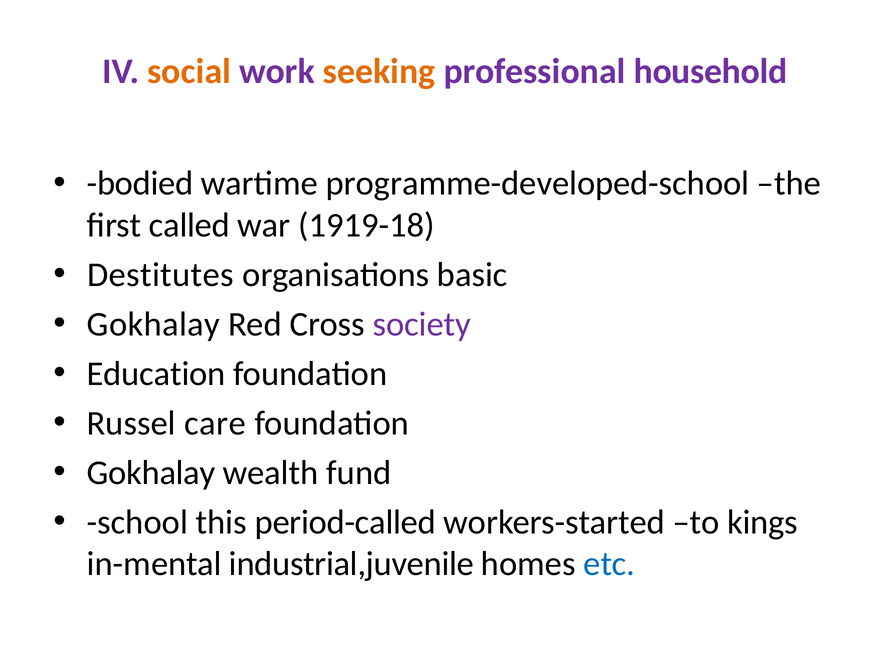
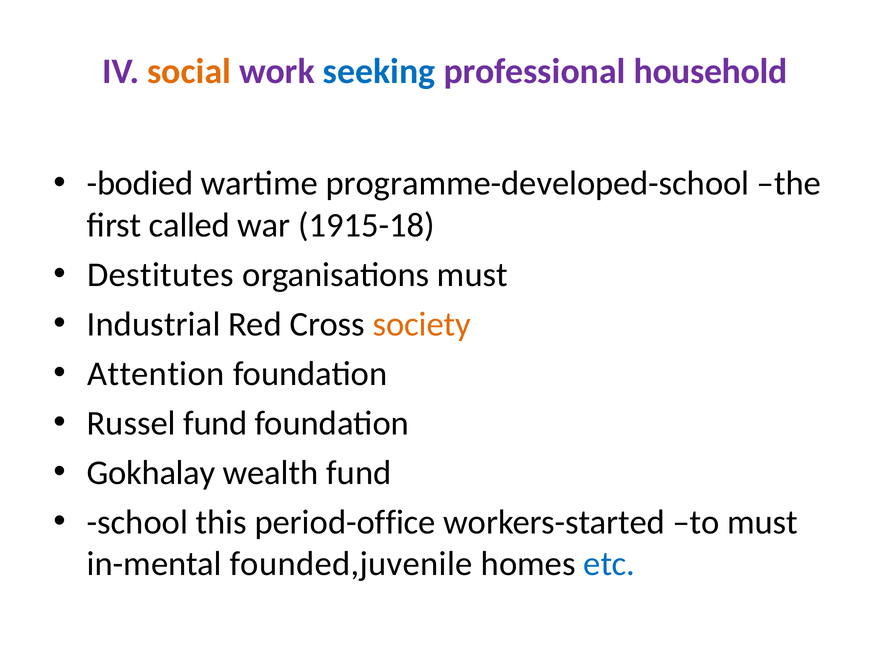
seeking colour: orange -> blue
1919-18: 1919-18 -> 1915-18
organisations basic: basic -> must
Gokhalay at (153, 324): Gokhalay -> Industrial
society colour: purple -> orange
Education: Education -> Attention
Russel care: care -> fund
period-called: period-called -> period-office
to kings: kings -> must
industrial,juvenile: industrial,juvenile -> founded,juvenile
